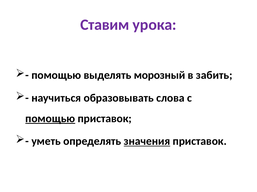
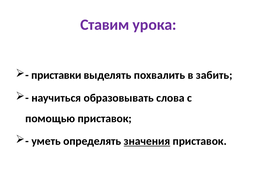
помощью at (56, 76): помощью -> приставки
морозный: морозный -> похвалить
помощью at (50, 119) underline: present -> none
